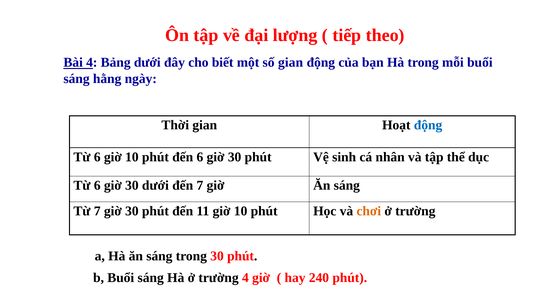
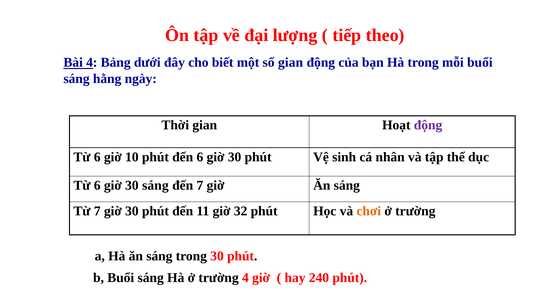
động at (428, 125) colour: blue -> purple
30 dưới: dưới -> sáng
11 giờ 10: 10 -> 32
